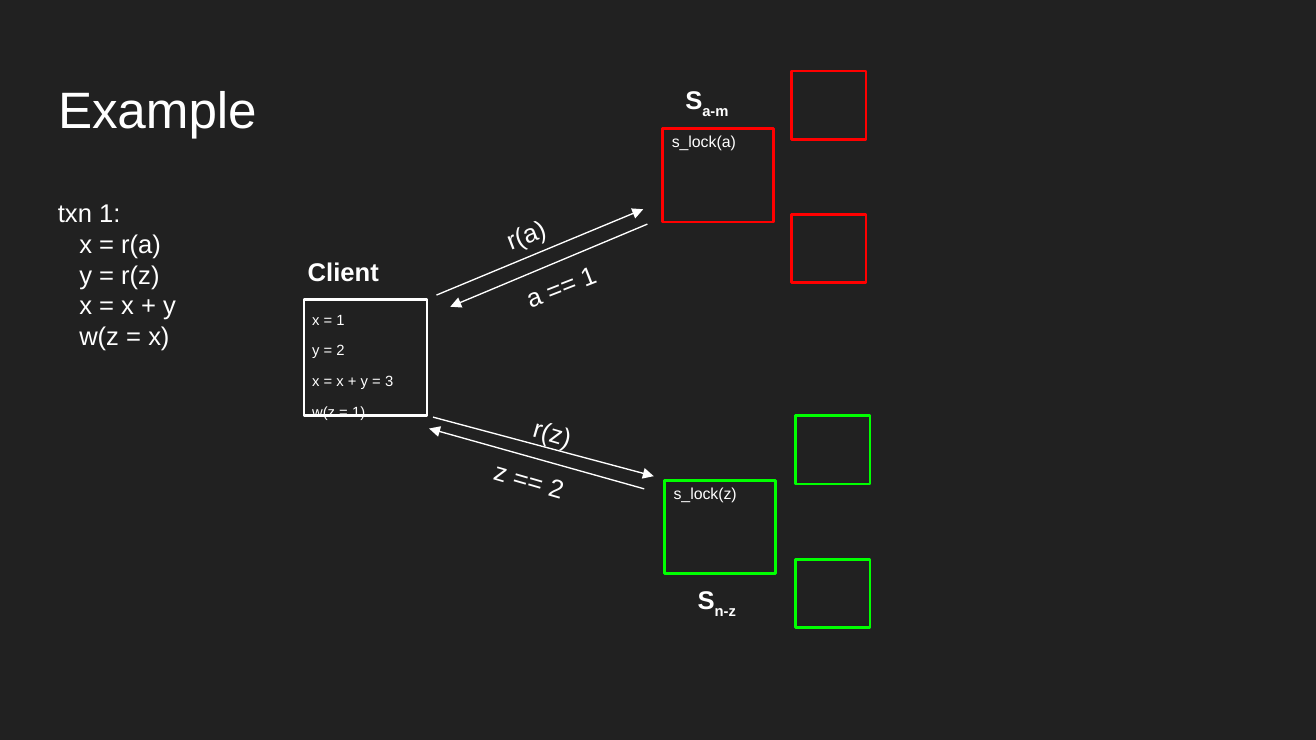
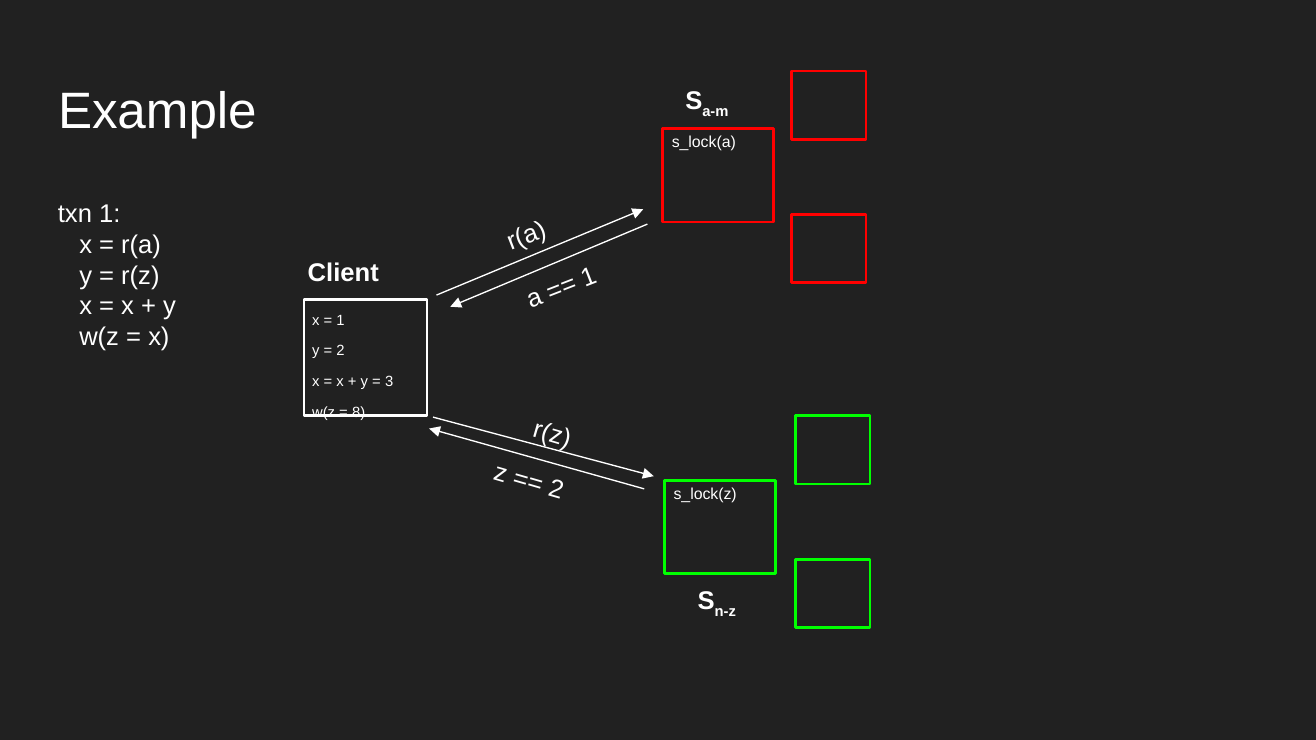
1 at (359, 413): 1 -> 8
